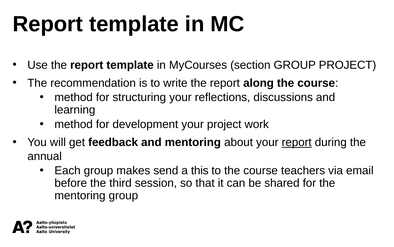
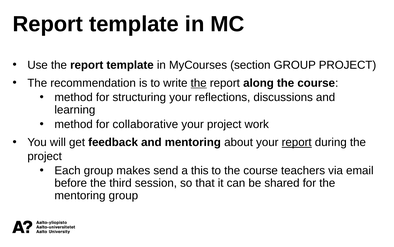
the at (199, 83) underline: none -> present
development: development -> collaborative
annual at (45, 156): annual -> project
